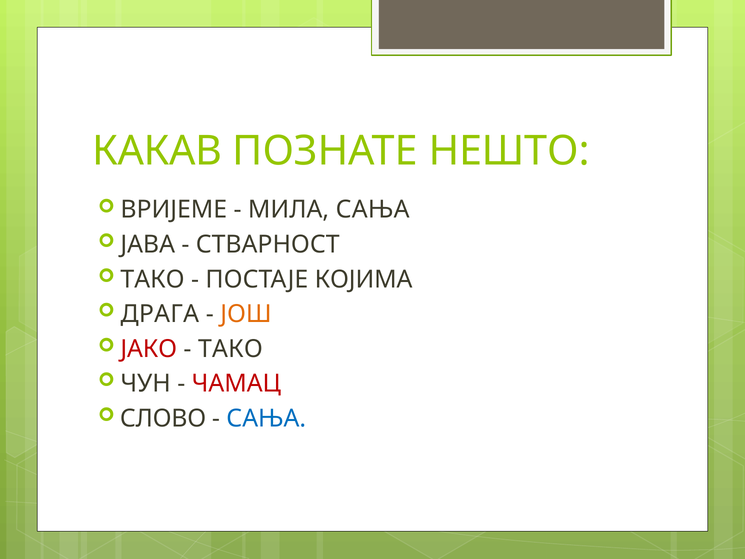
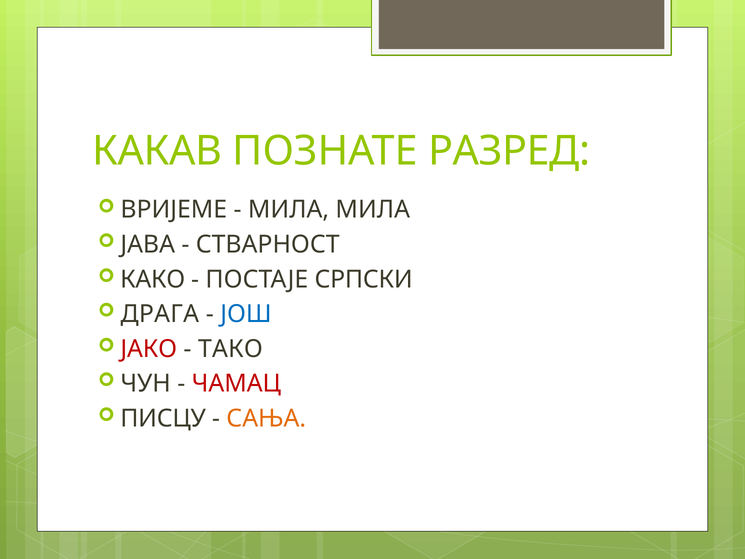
НЕШТО: НЕШТО -> РАЗРЕД
МИЛА САЊА: САЊА -> МИЛА
ТАКО at (153, 279): ТАКО -> КАКО
КОЈИМА: КОЈИМА -> СРПСКИ
ЈОШ colour: orange -> blue
СЛОВО: СЛОВО -> ПИСЦУ
САЊА at (266, 418) colour: blue -> orange
